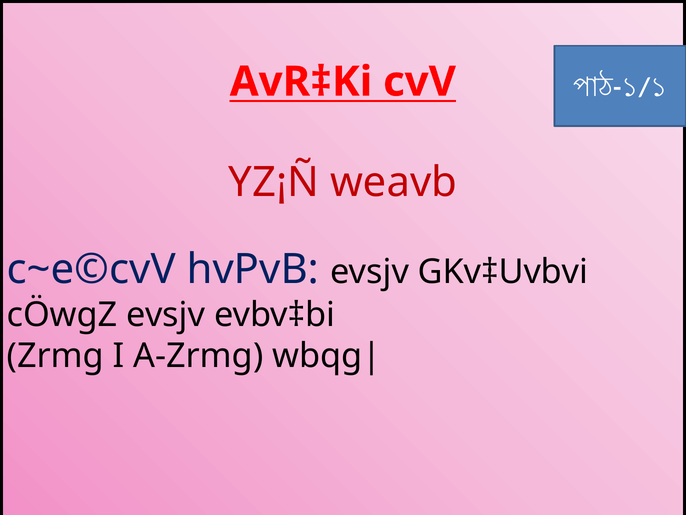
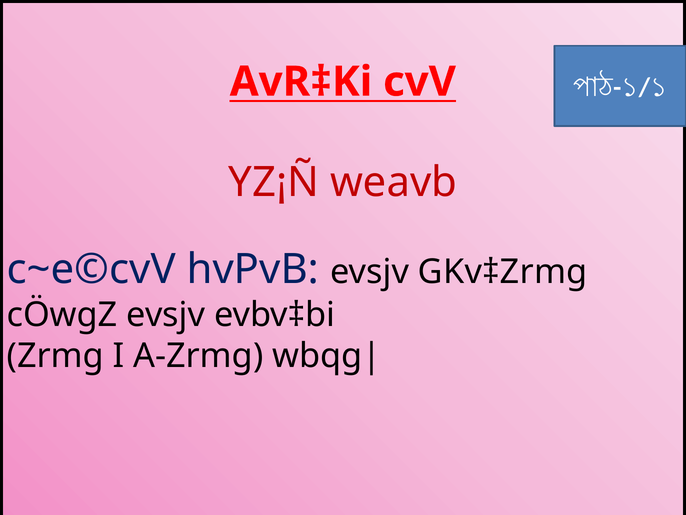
GKv‡Uvbvi: GKv‡Uvbvi -> GKv‡Zrmg
